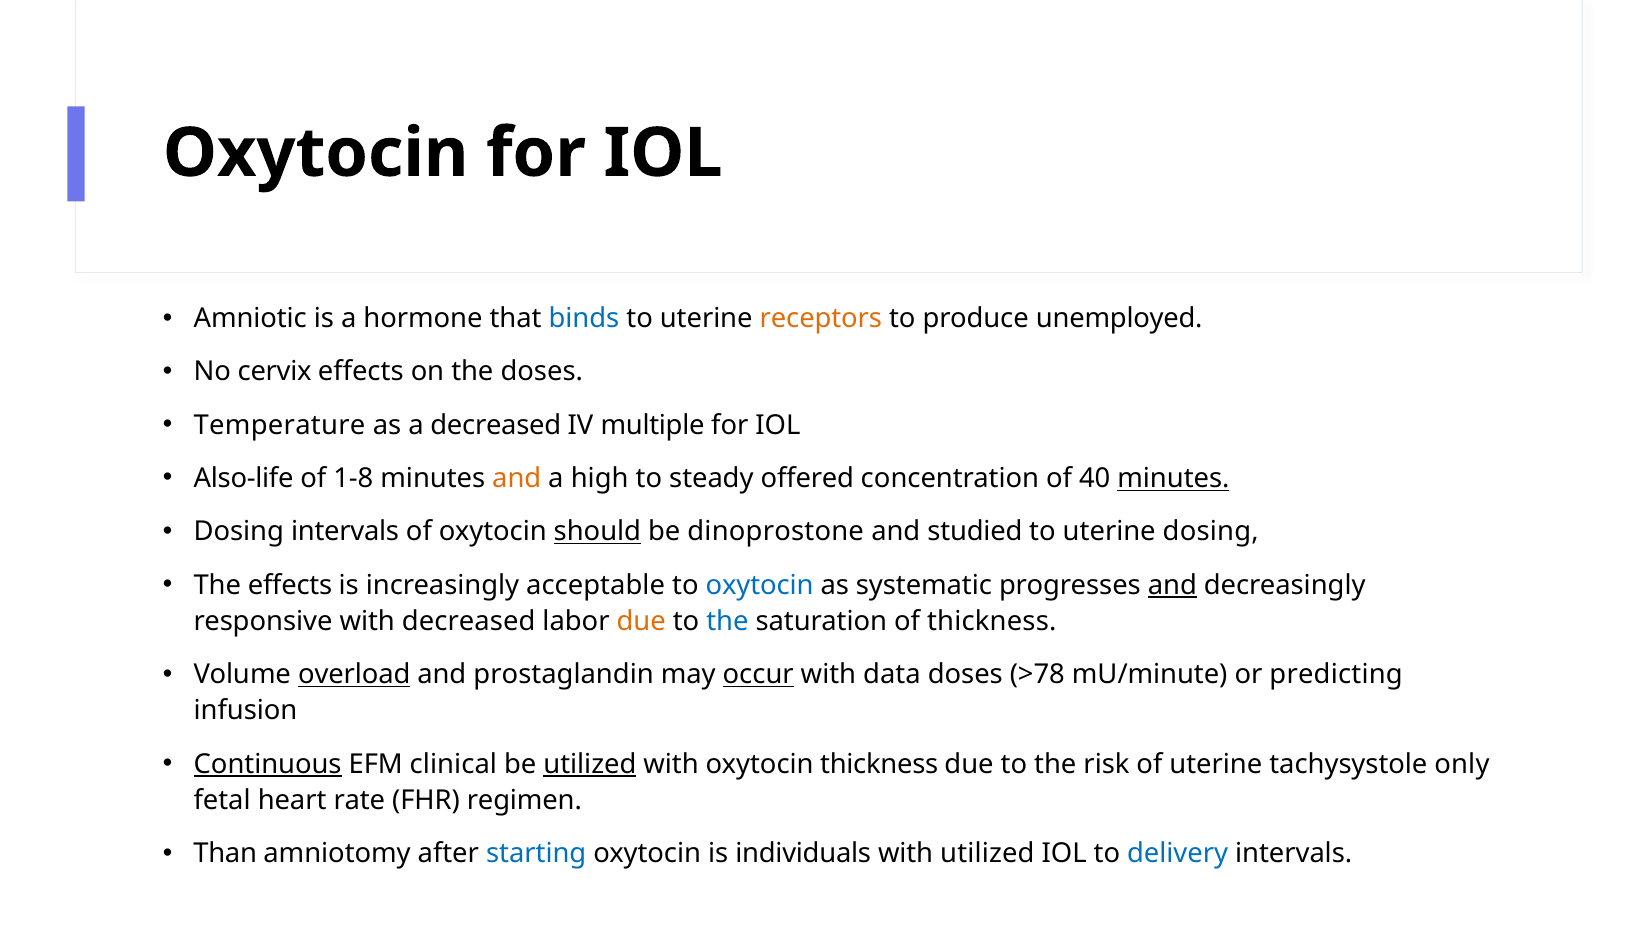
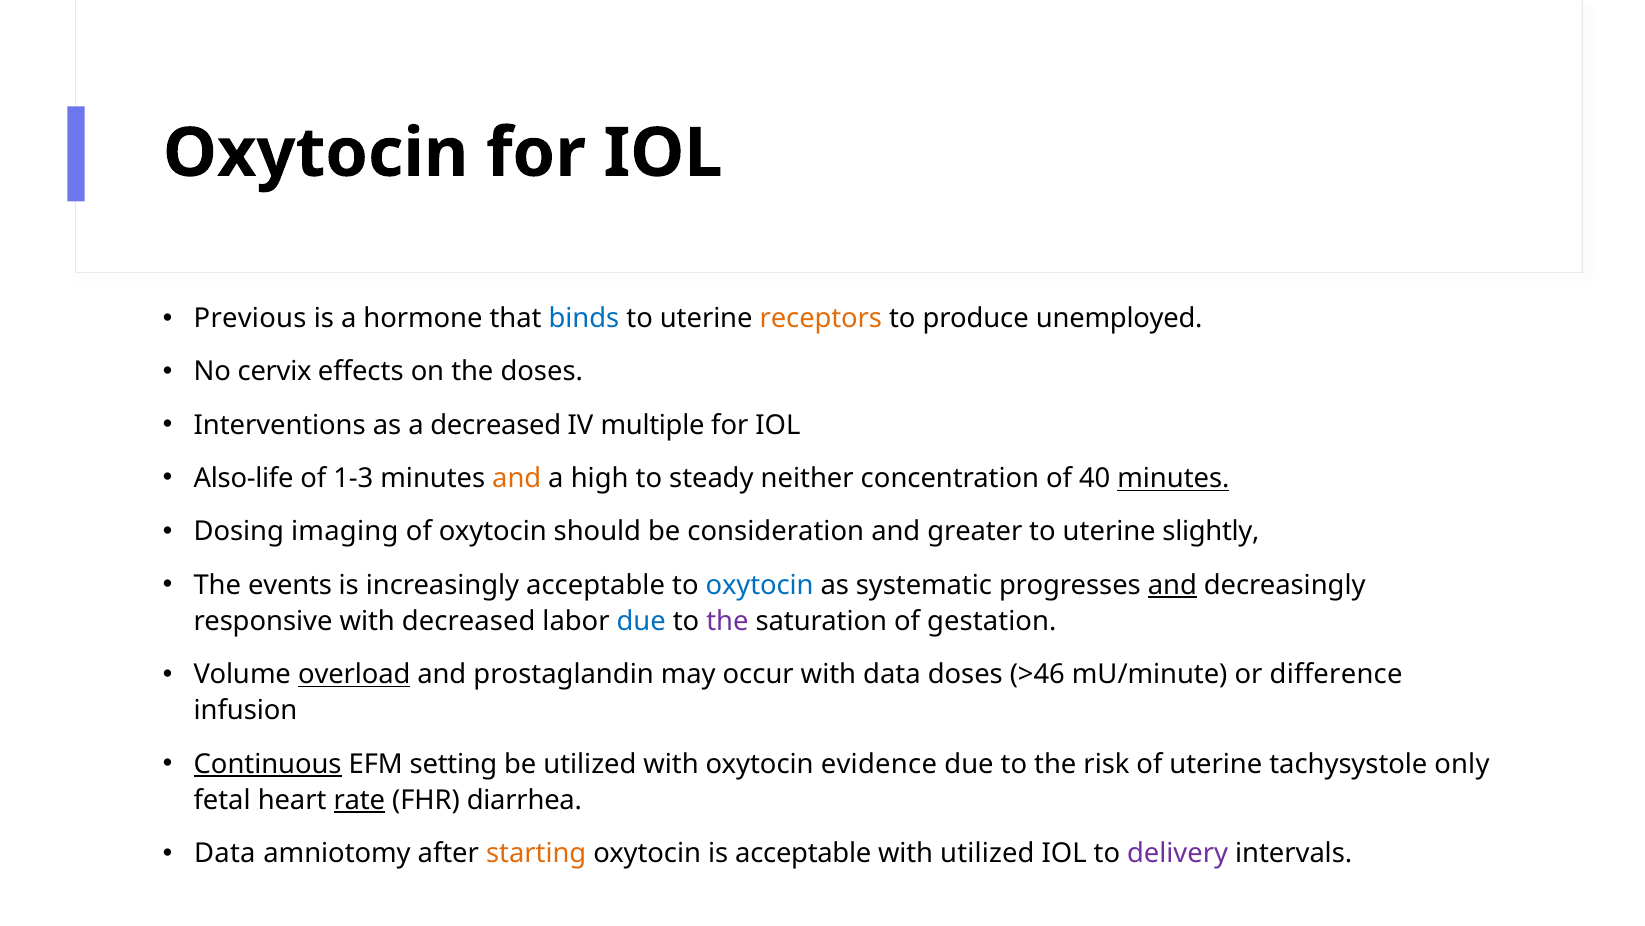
Amniotic: Amniotic -> Previous
Temperature: Temperature -> Interventions
1-8: 1-8 -> 1-3
offered: offered -> neither
Dosing intervals: intervals -> imaging
should underline: present -> none
dinoprostone: dinoprostone -> consideration
studied: studied -> greater
uterine dosing: dosing -> slightly
The effects: effects -> events
due at (641, 621) colour: orange -> blue
the at (727, 621) colour: blue -> purple
of thickness: thickness -> gestation
occur underline: present -> none
>78: >78 -> >46
predicting: predicting -> difference
clinical: clinical -> setting
utilized at (590, 764) underline: present -> none
oxytocin thickness: thickness -> evidence
rate underline: none -> present
regimen: regimen -> diarrhea
Than at (225, 853): Than -> Data
starting colour: blue -> orange
is individuals: individuals -> acceptable
delivery colour: blue -> purple
